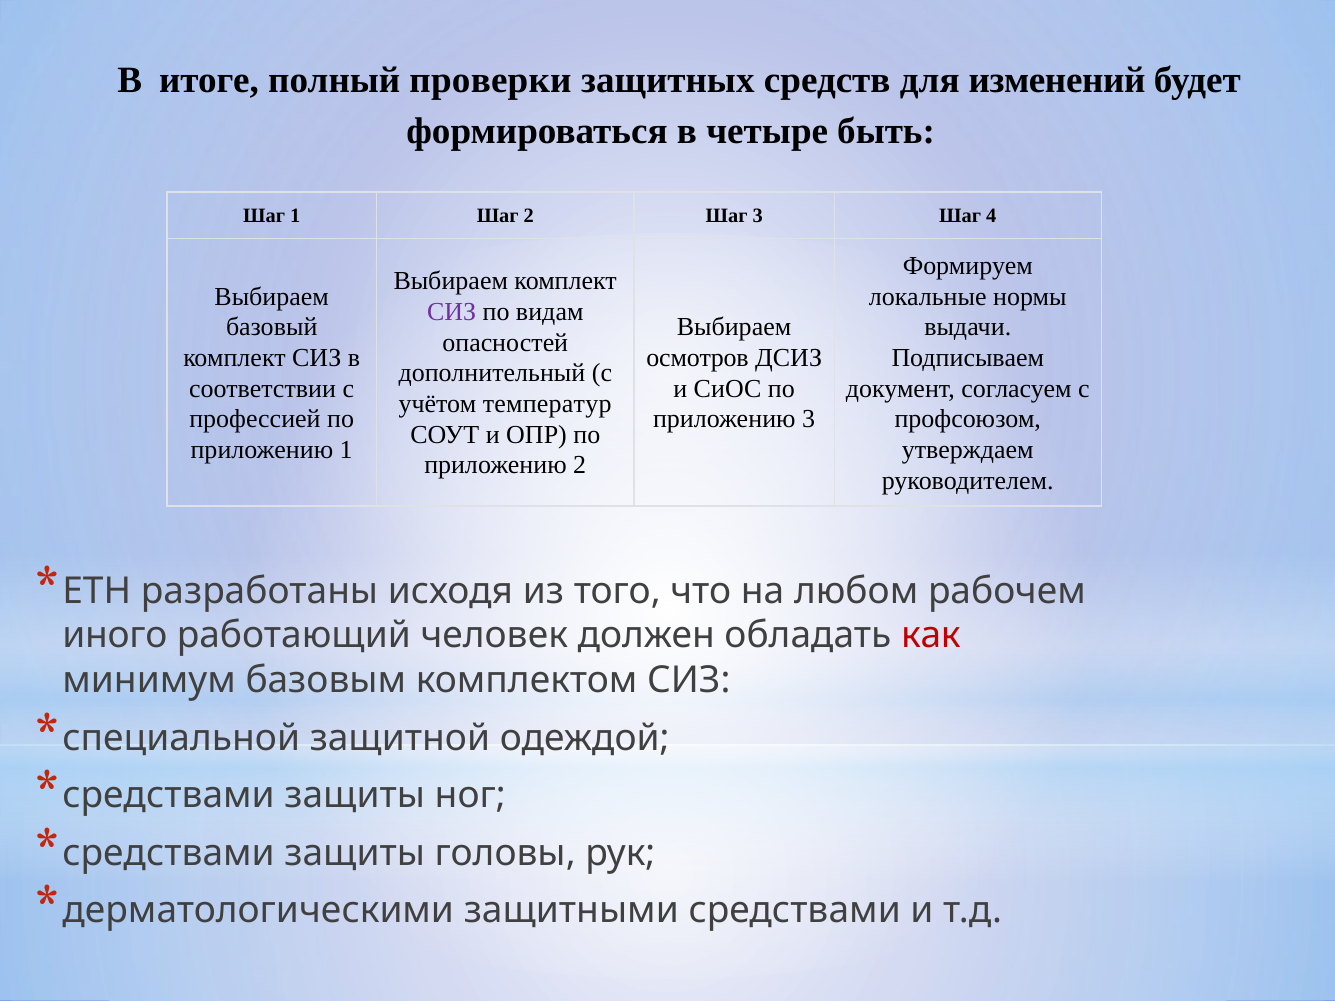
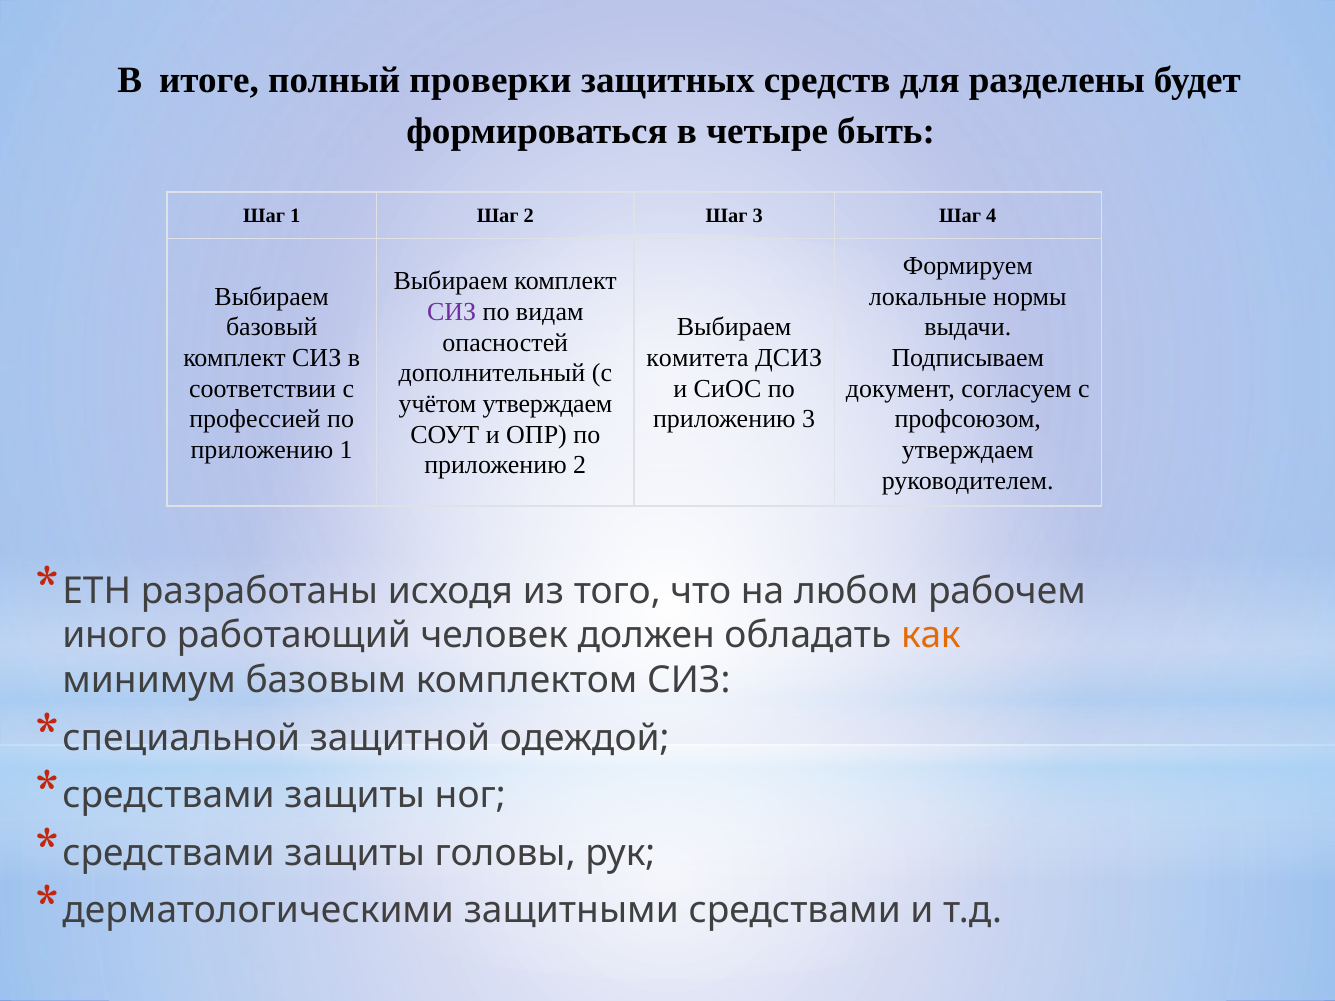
изменений: изменений -> разделены
осмотров: осмотров -> комитета
учётом температур: температур -> утверждаем
как colour: red -> orange
